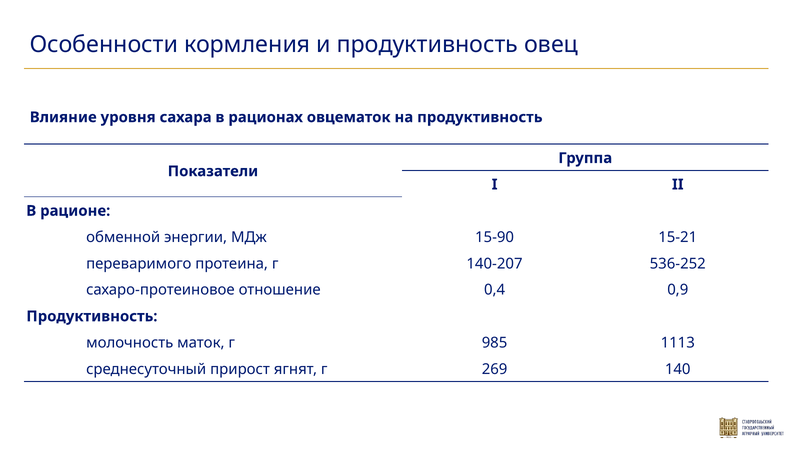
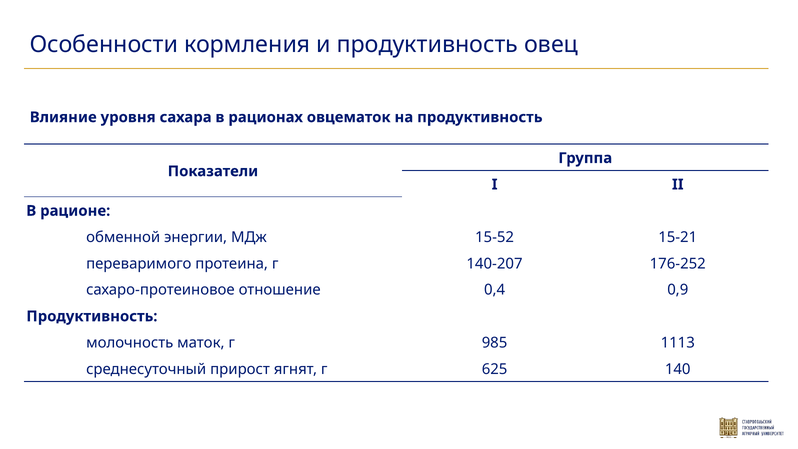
15-90: 15-90 -> 15-52
536-252: 536-252 -> 176-252
269: 269 -> 625
